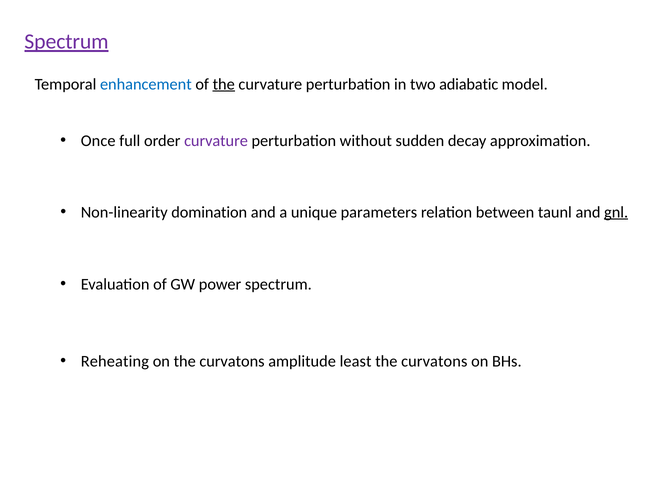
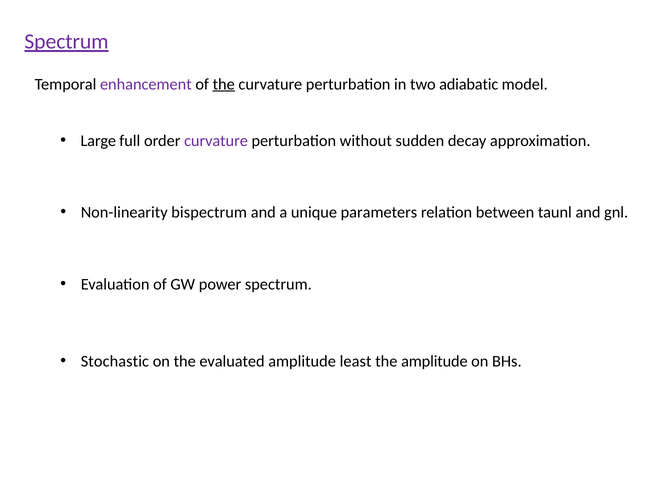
enhancement colour: blue -> purple
Once: Once -> Large
domination: domination -> bispectrum
gnl underline: present -> none
Reheating: Reheating -> Stochastic
on the curvatons: curvatons -> evaluated
curvatons at (434, 361): curvatons -> amplitude
